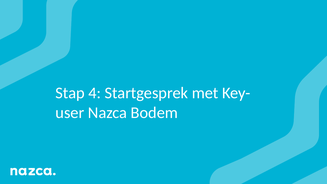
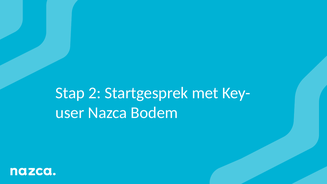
4: 4 -> 2
